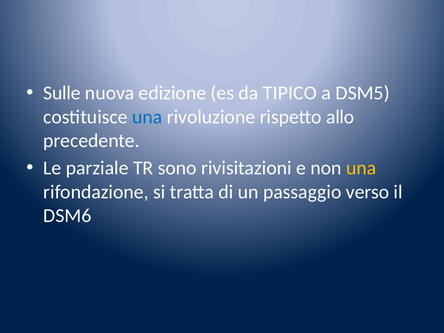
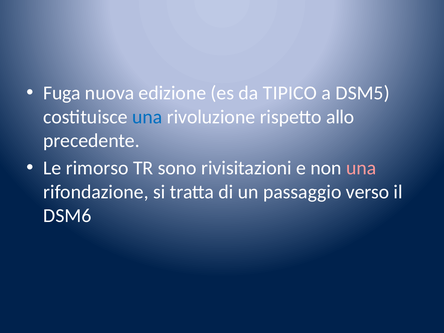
Sulle: Sulle -> Fuga
parziale: parziale -> rimorso
una at (361, 168) colour: yellow -> pink
